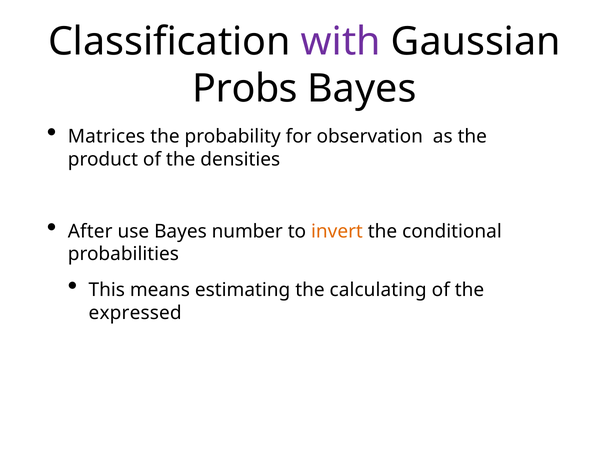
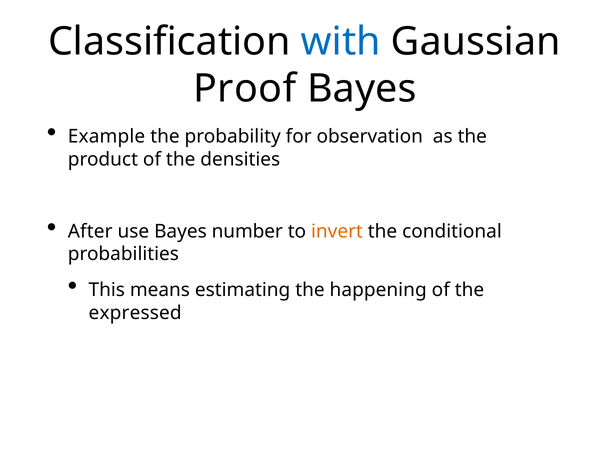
with colour: purple -> blue
Probs: Probs -> Proof
Matrices: Matrices -> Example
calculating: calculating -> happening
